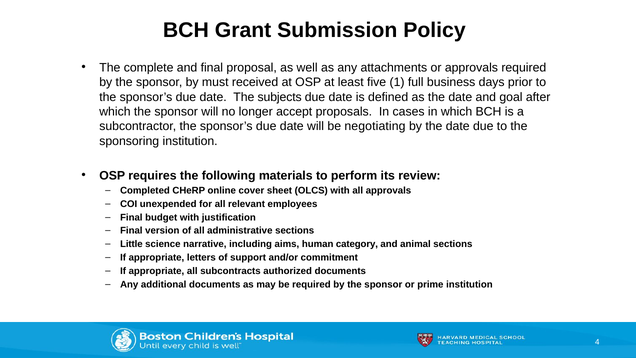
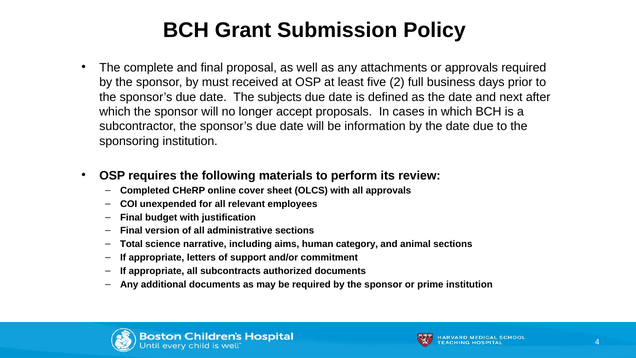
1: 1 -> 2
goal: goal -> next
negotiating: negotiating -> information
Little: Little -> Total
